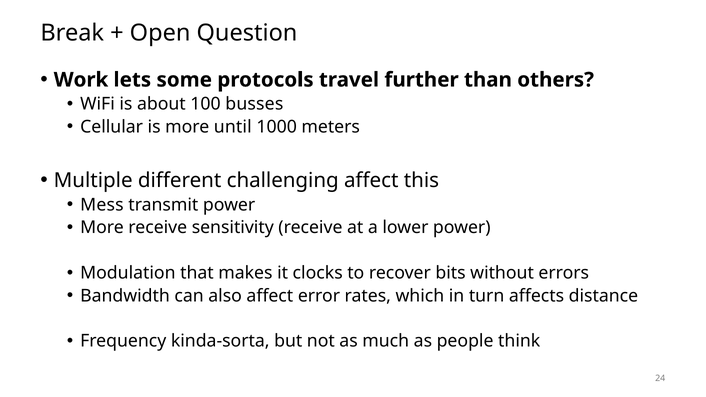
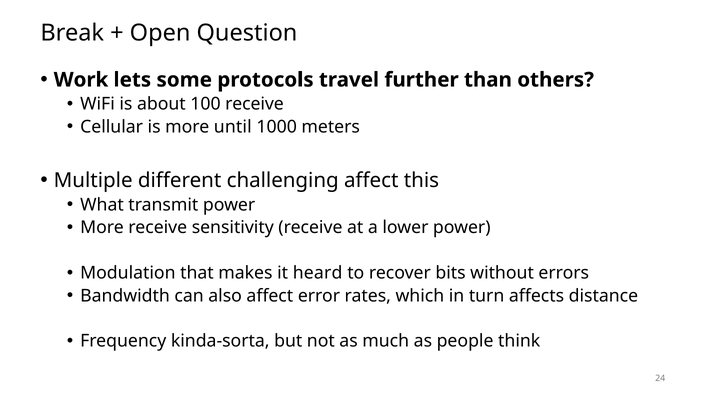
100 busses: busses -> receive
Mess: Mess -> What
clocks: clocks -> heard
